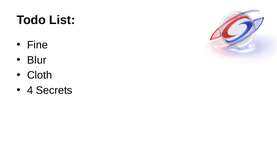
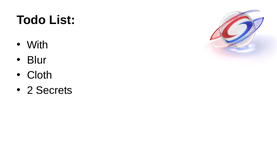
Fine: Fine -> With
4: 4 -> 2
